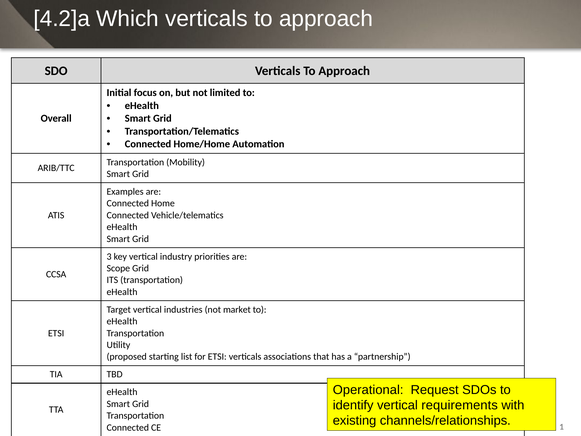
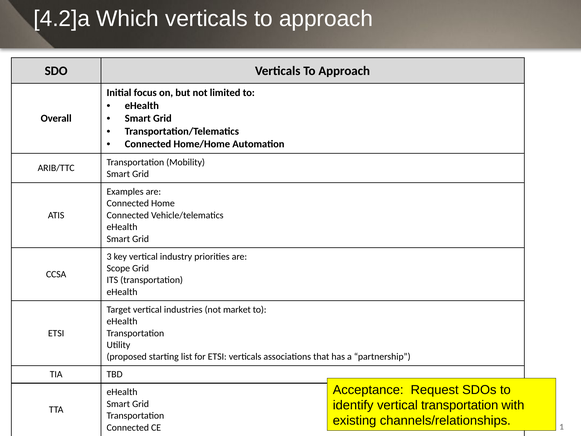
Operational: Operational -> Acceptance
vertical requirements: requirements -> transportation
